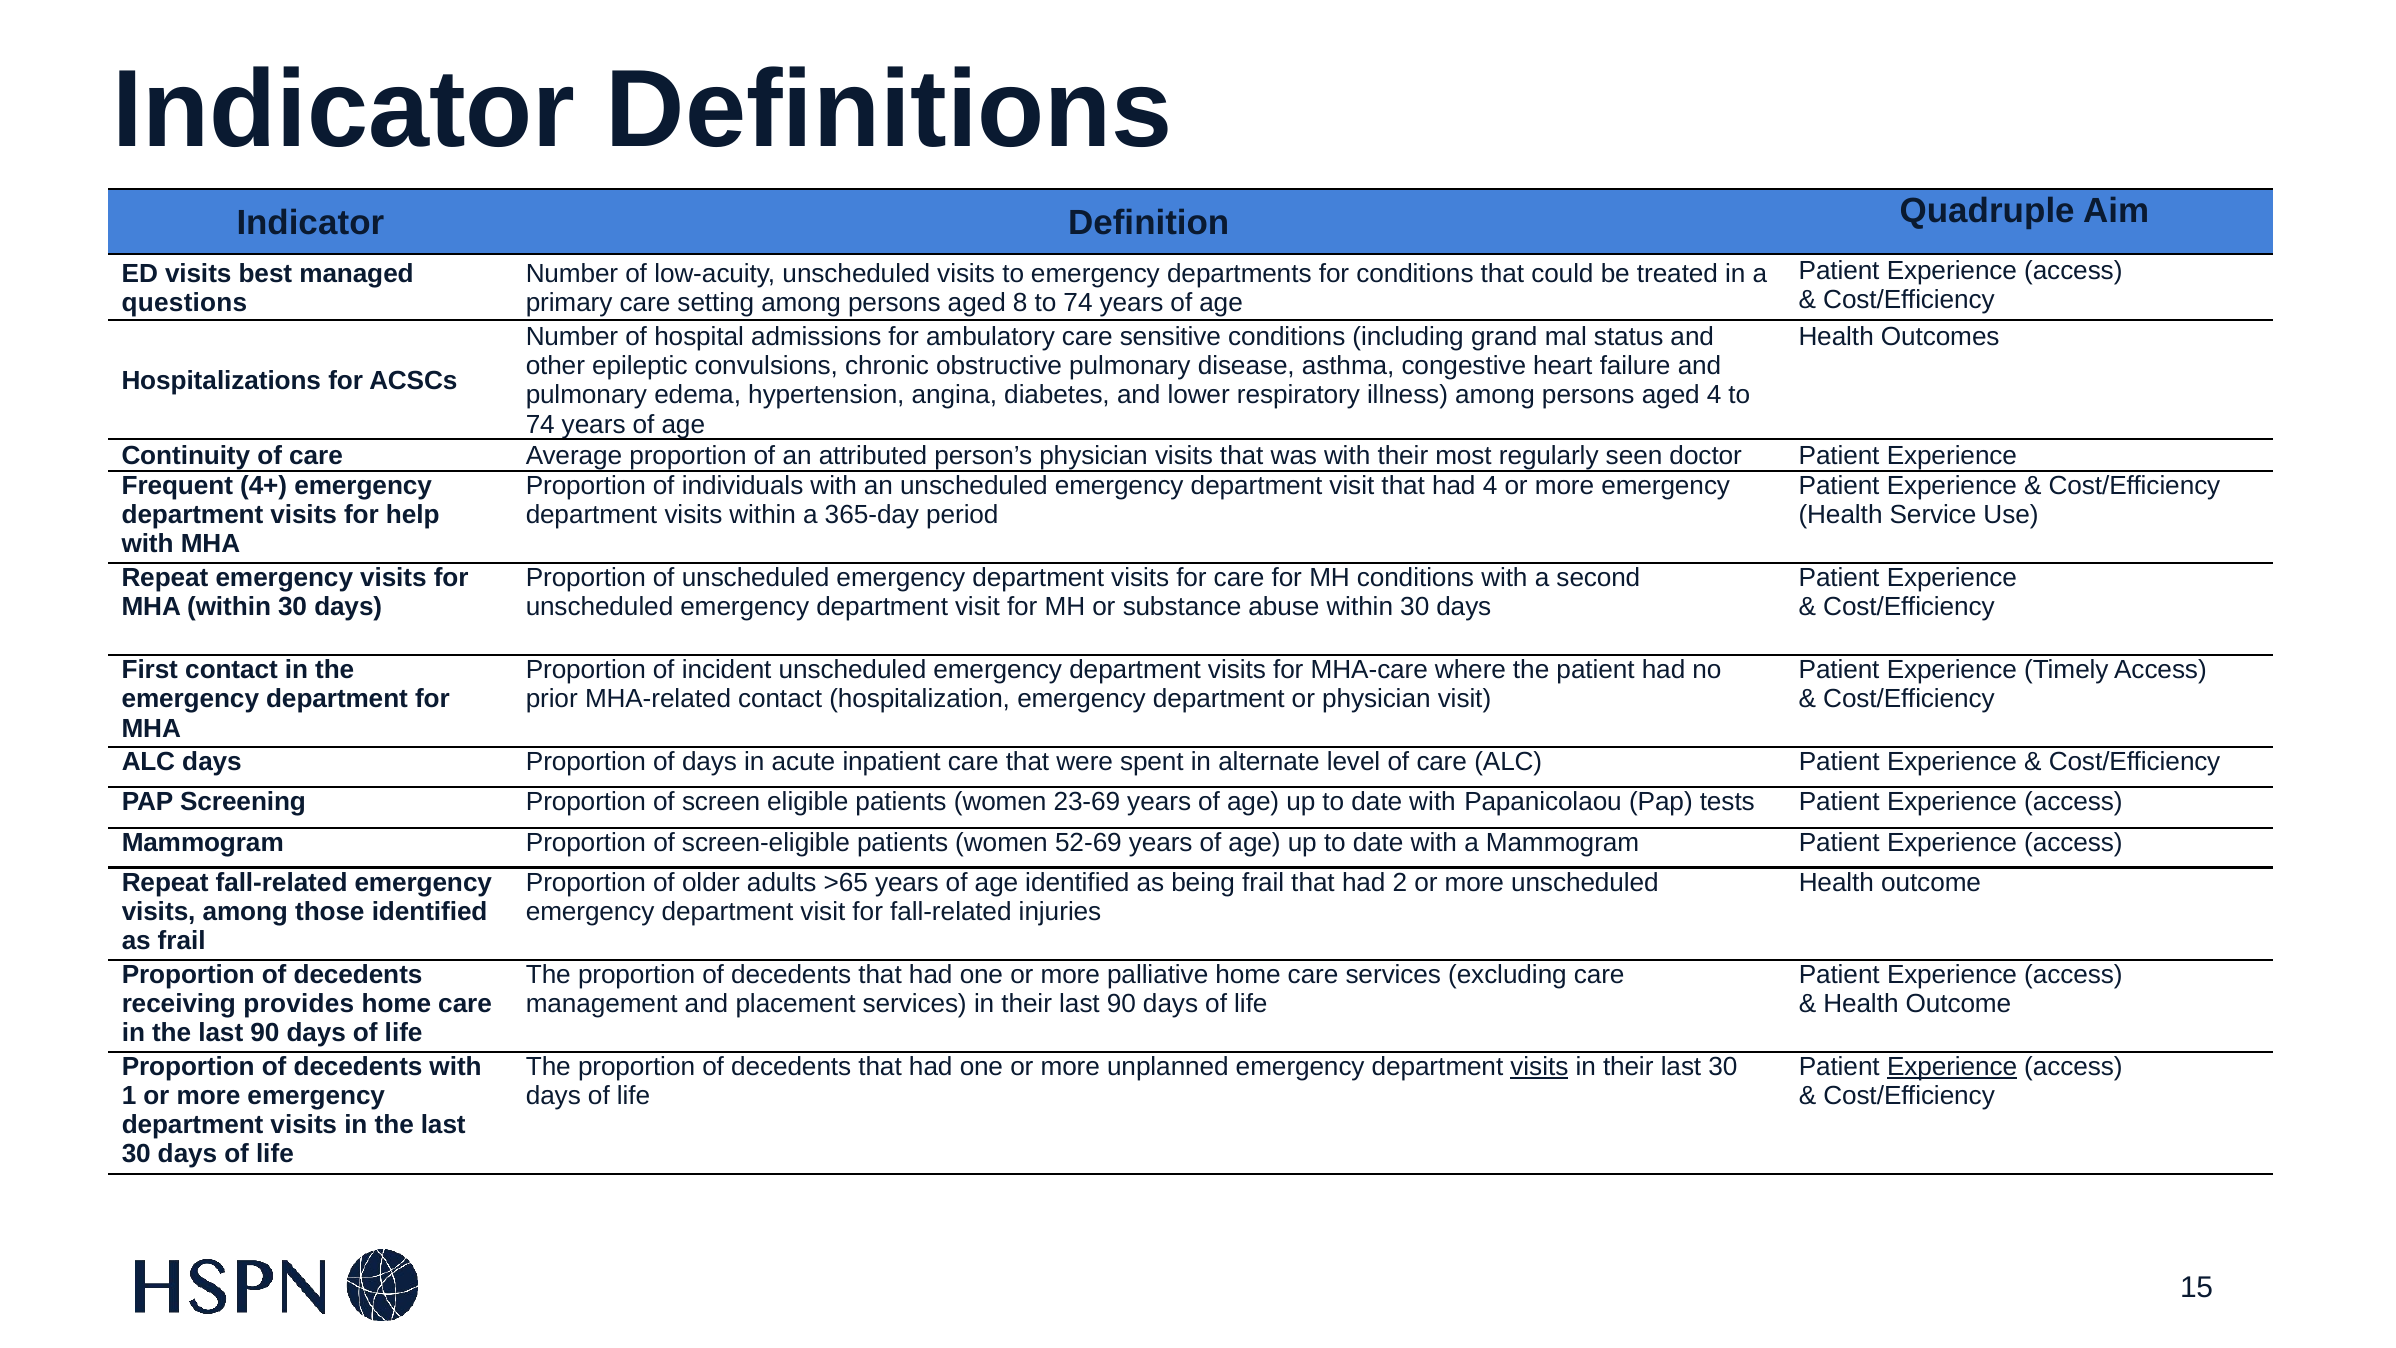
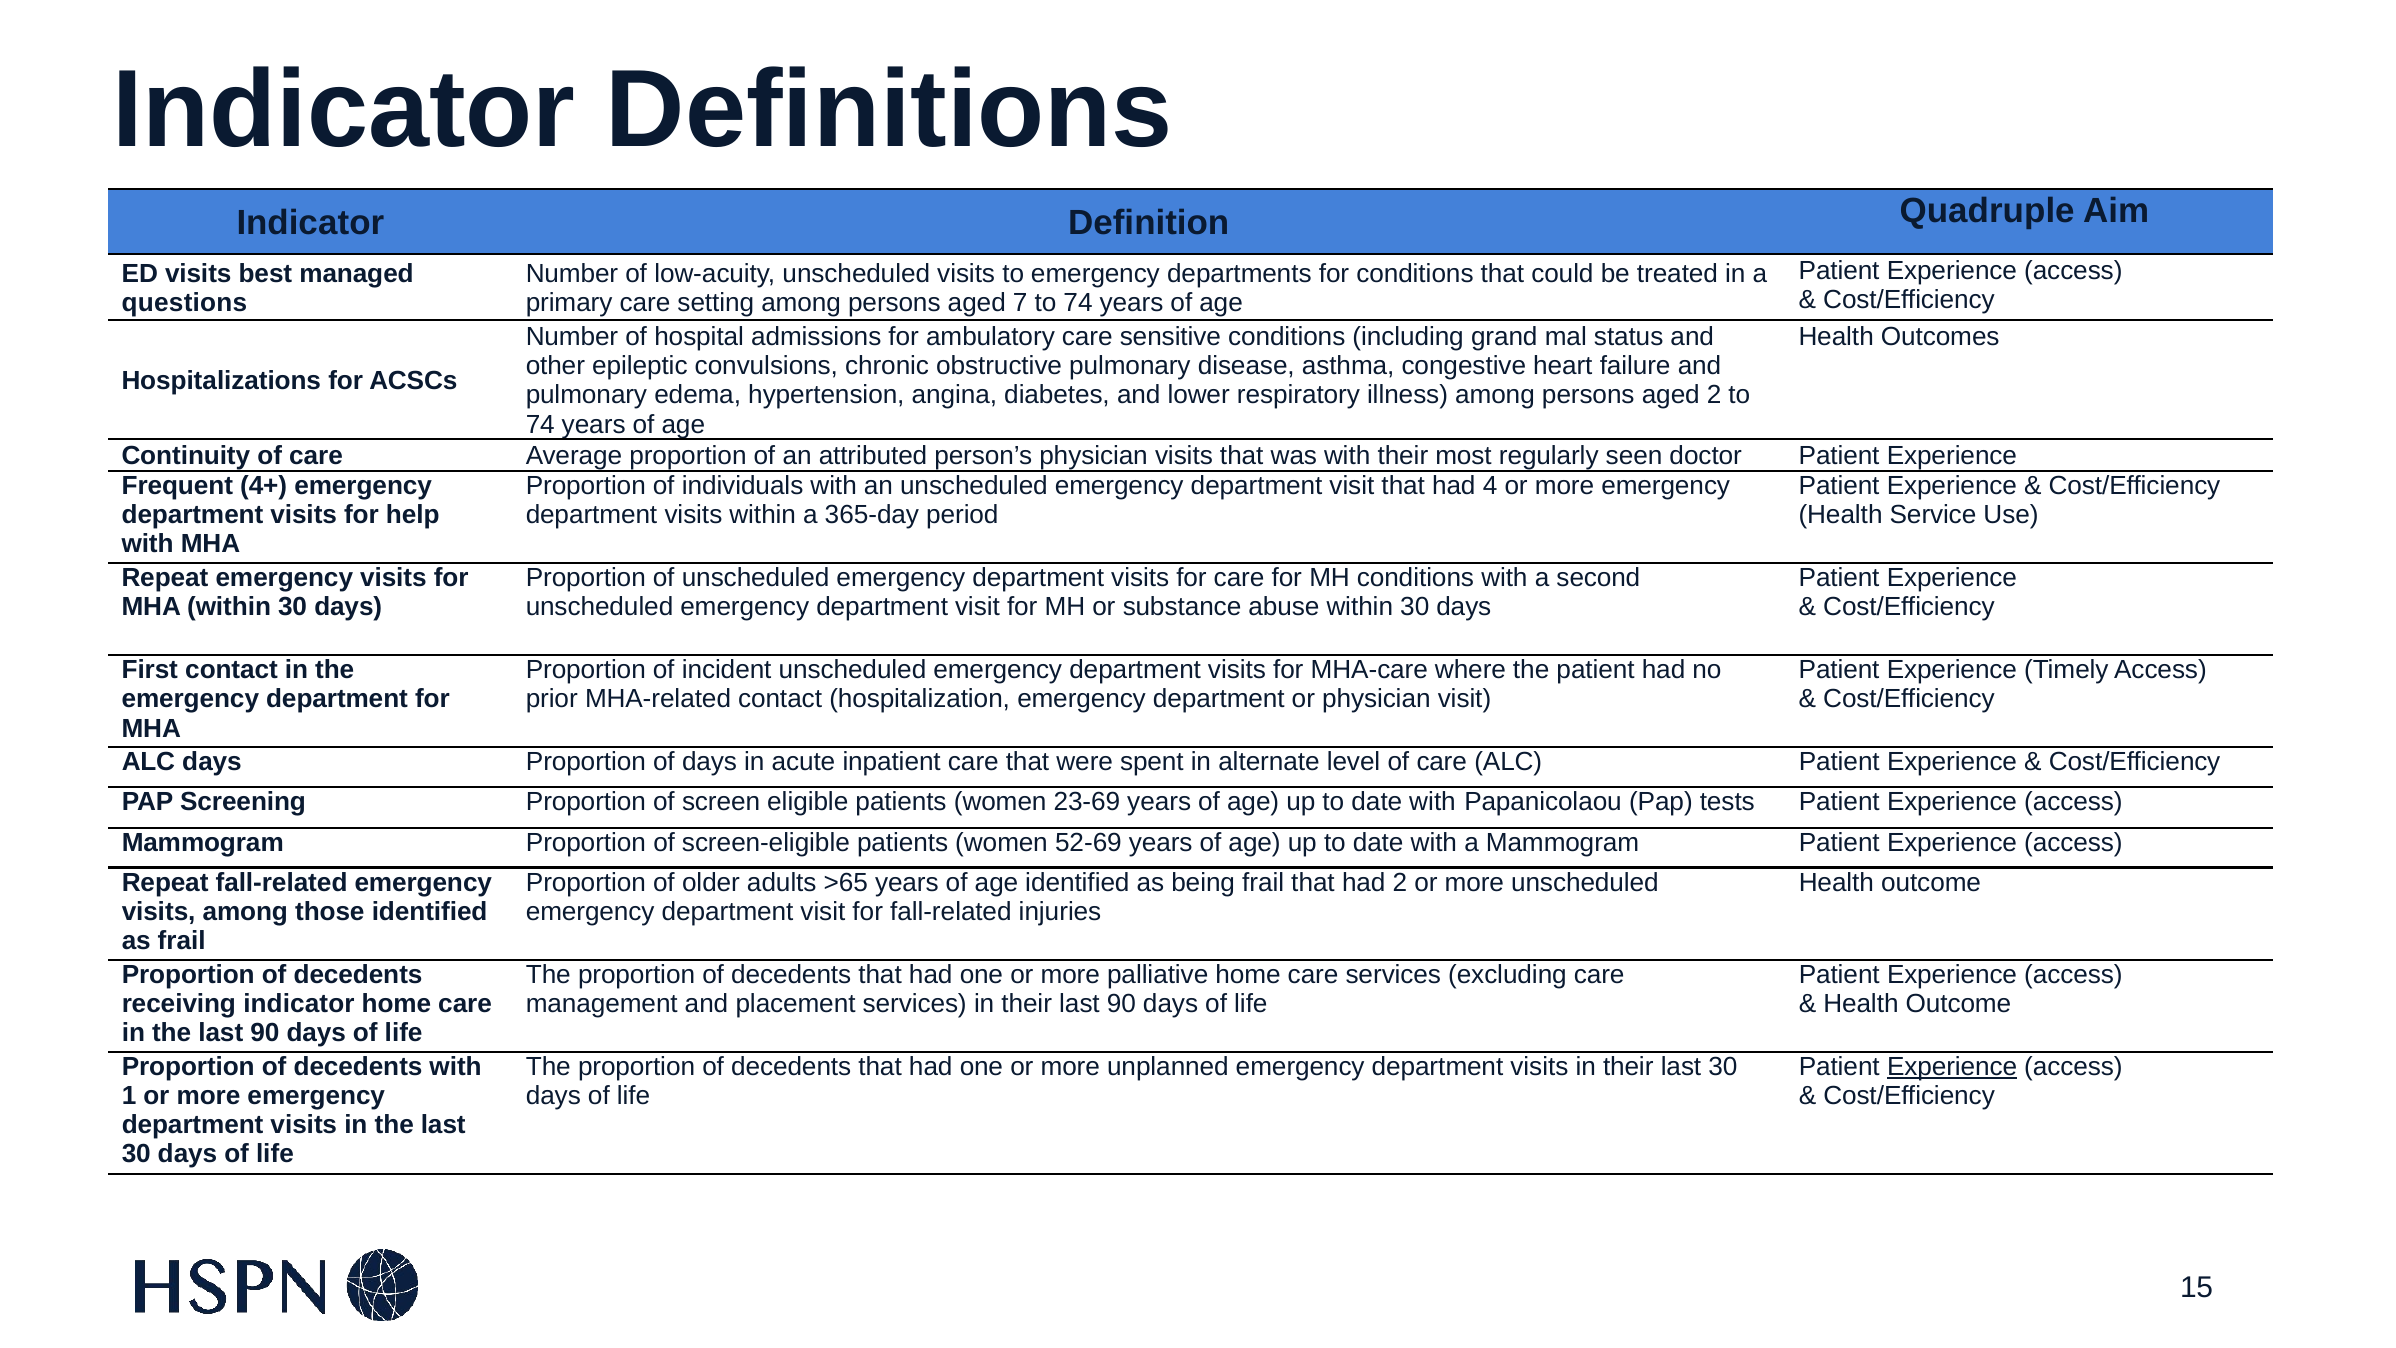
8: 8 -> 7
aged 4: 4 -> 2
receiving provides: provides -> indicator
visits at (1539, 1066) underline: present -> none
